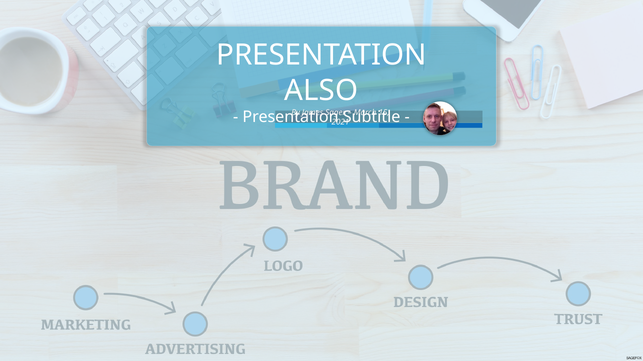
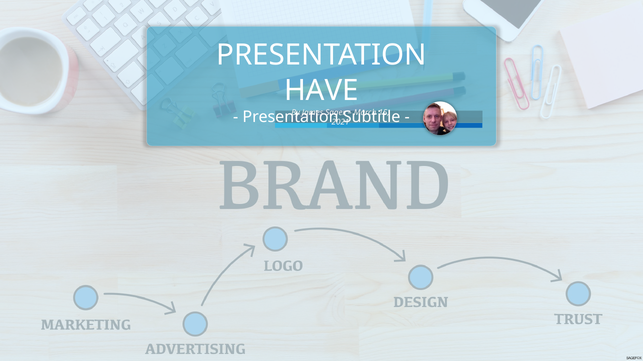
ALSO: ALSO -> HAVE
